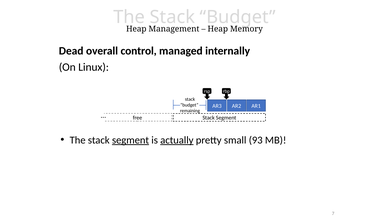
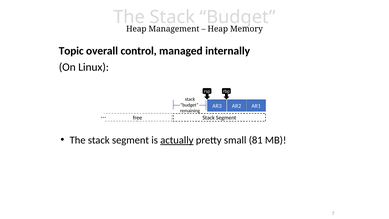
Dead: Dead -> Topic
segment at (130, 140) underline: present -> none
93: 93 -> 81
